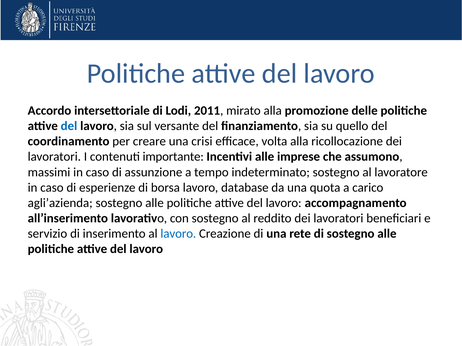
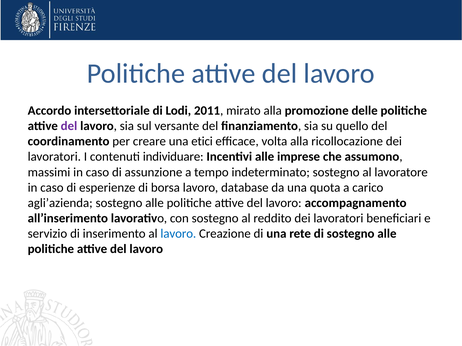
del at (69, 126) colour: blue -> purple
crisi: crisi -> etici
importante: importante -> individuare
